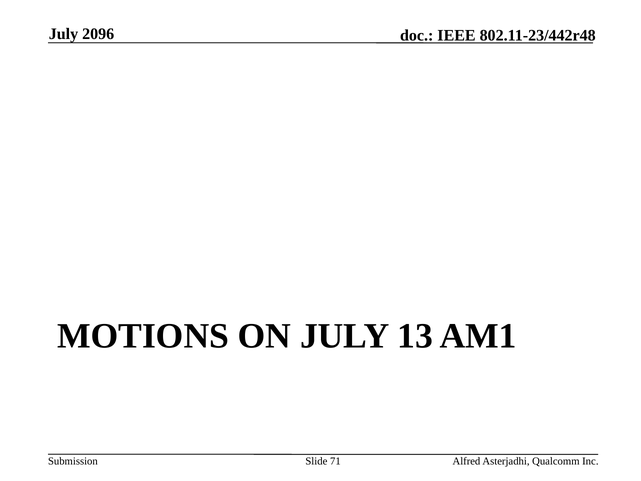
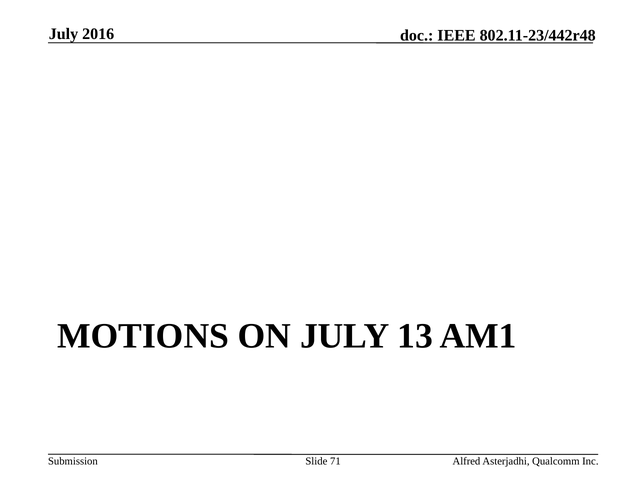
2096: 2096 -> 2016
